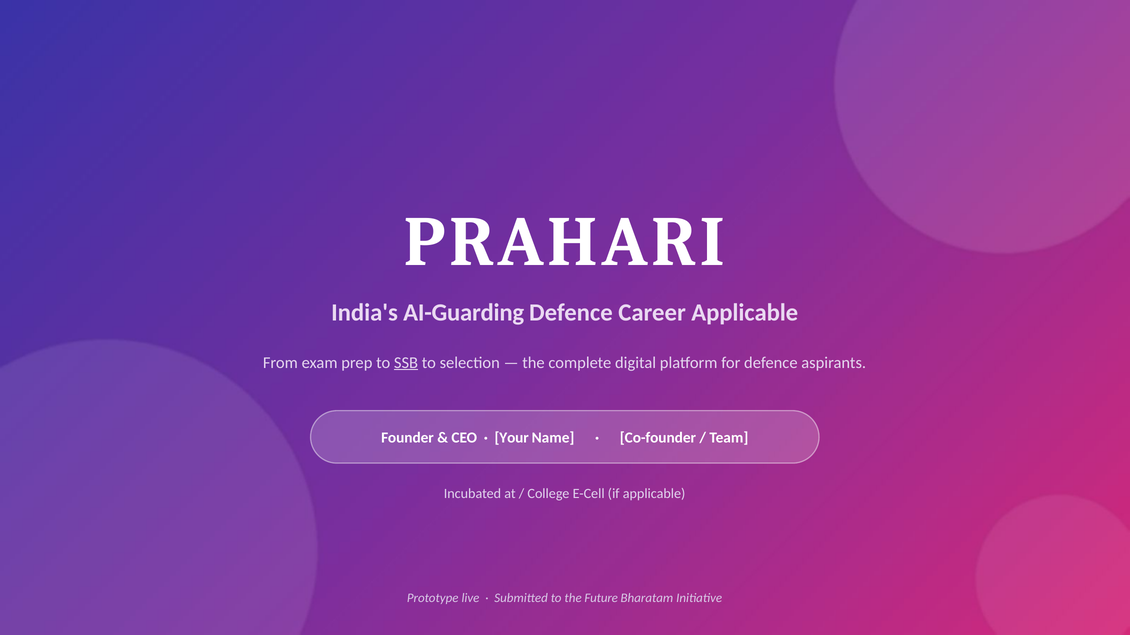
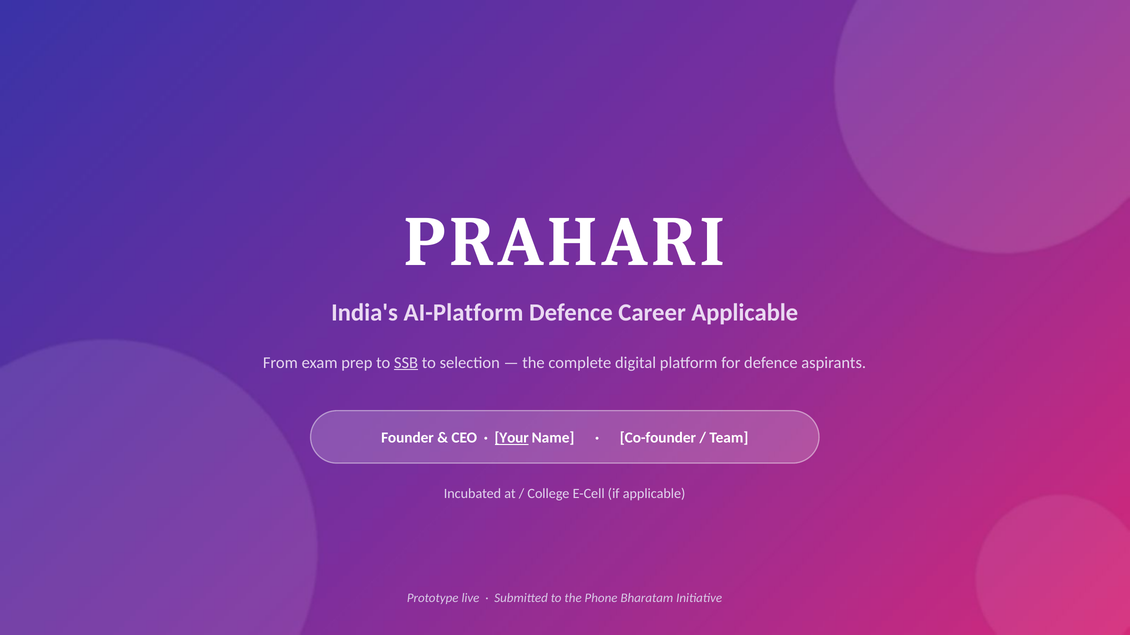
AI-Guarding: AI-Guarding -> AI-Platform
Your underline: none -> present
Future: Future -> Phone
